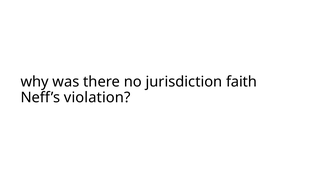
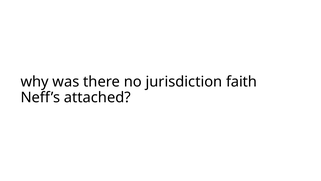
violation: violation -> attached
